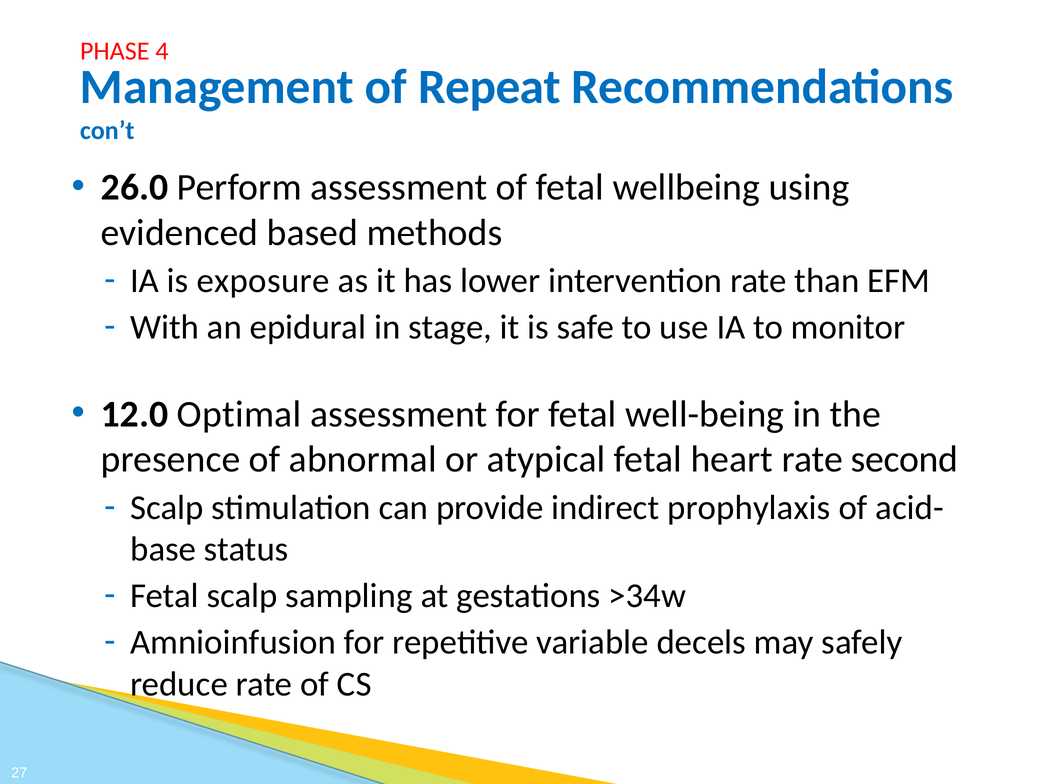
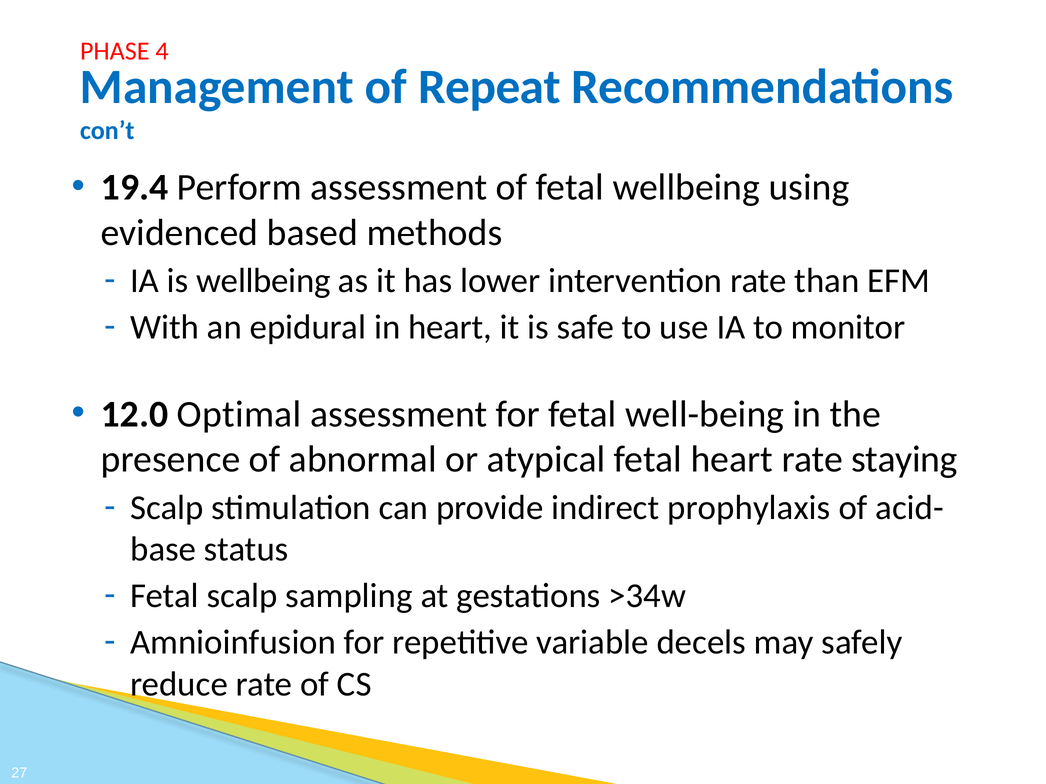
26.0: 26.0 -> 19.4
is exposure: exposure -> wellbeing
in stage: stage -> heart
second: second -> staying
